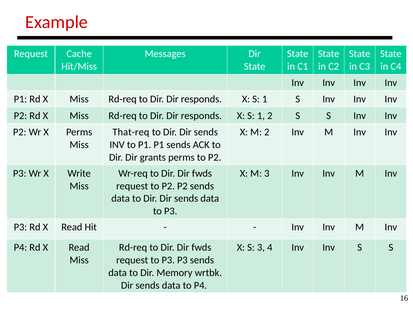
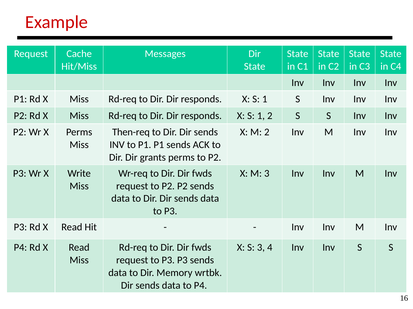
That-req: That-req -> Then-req
